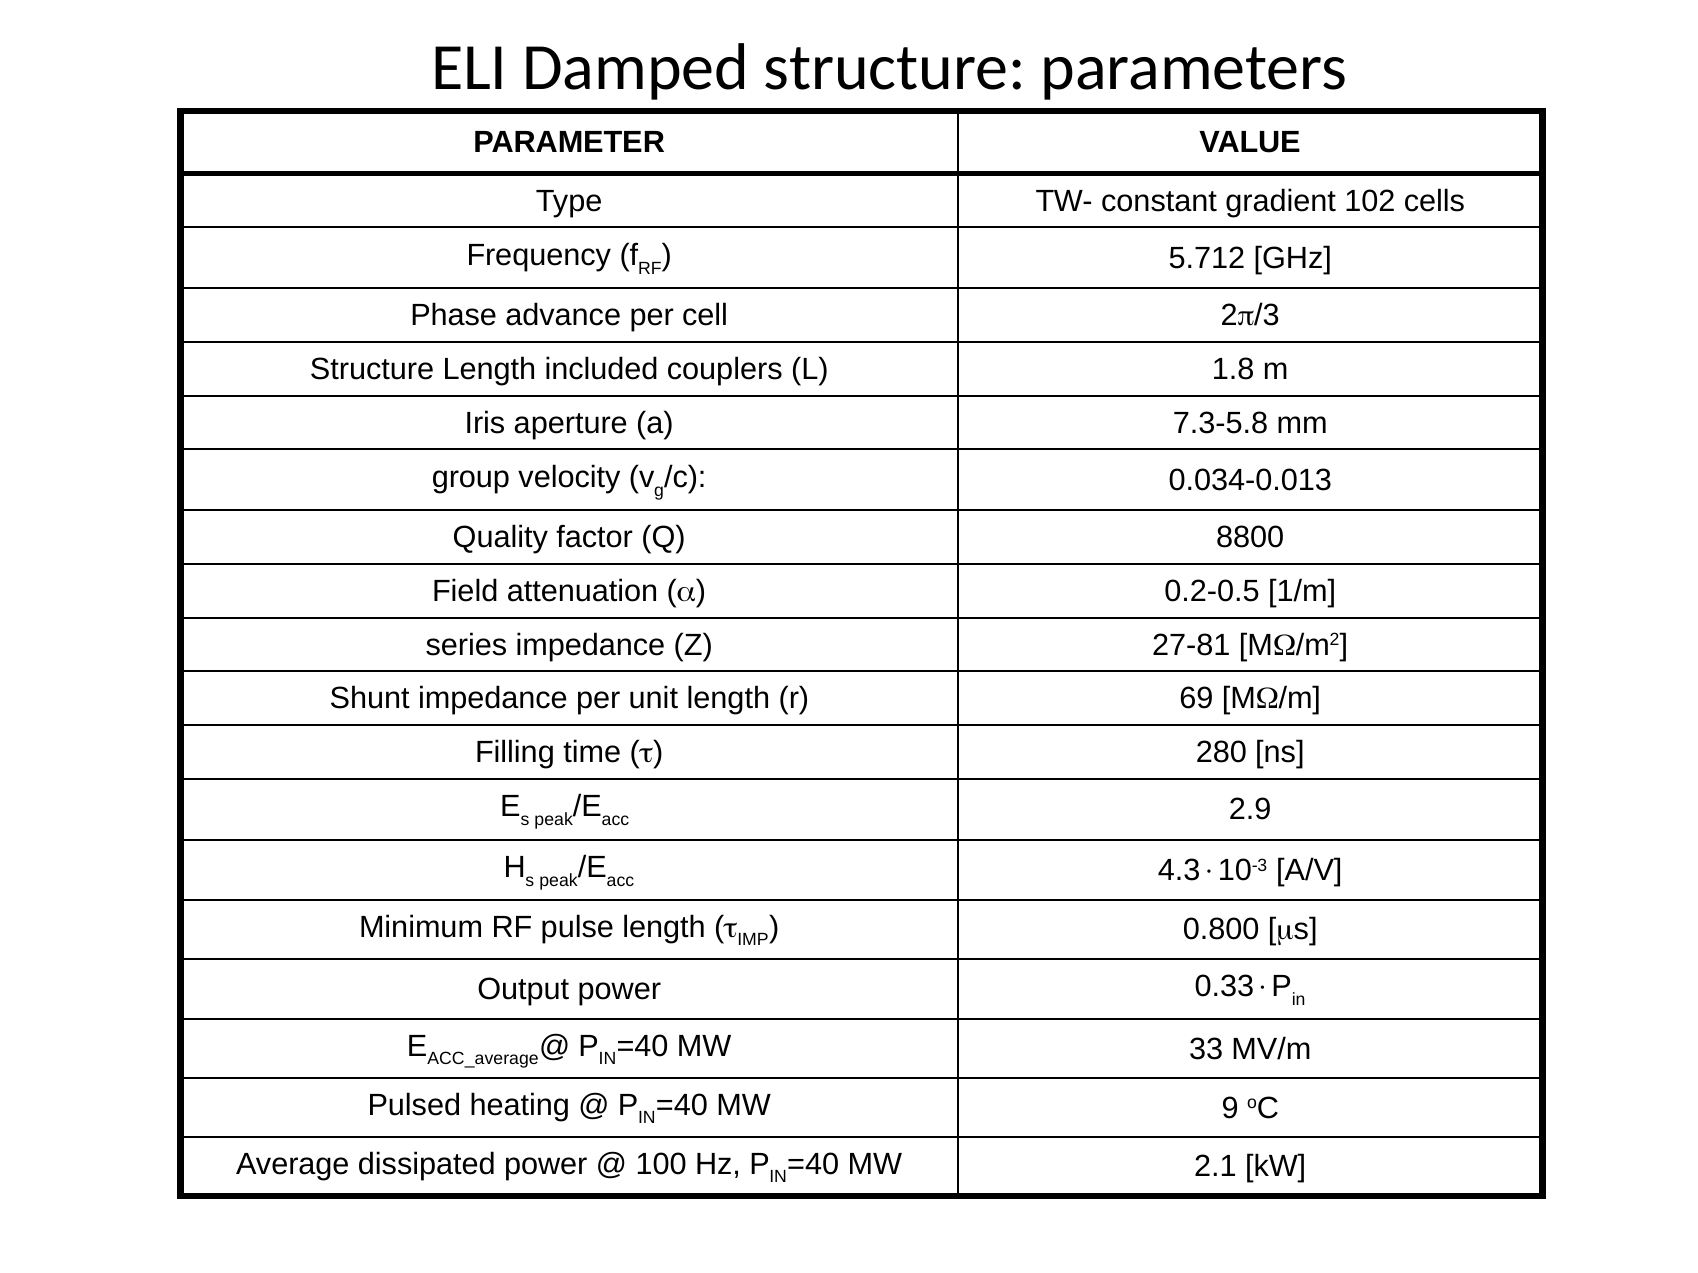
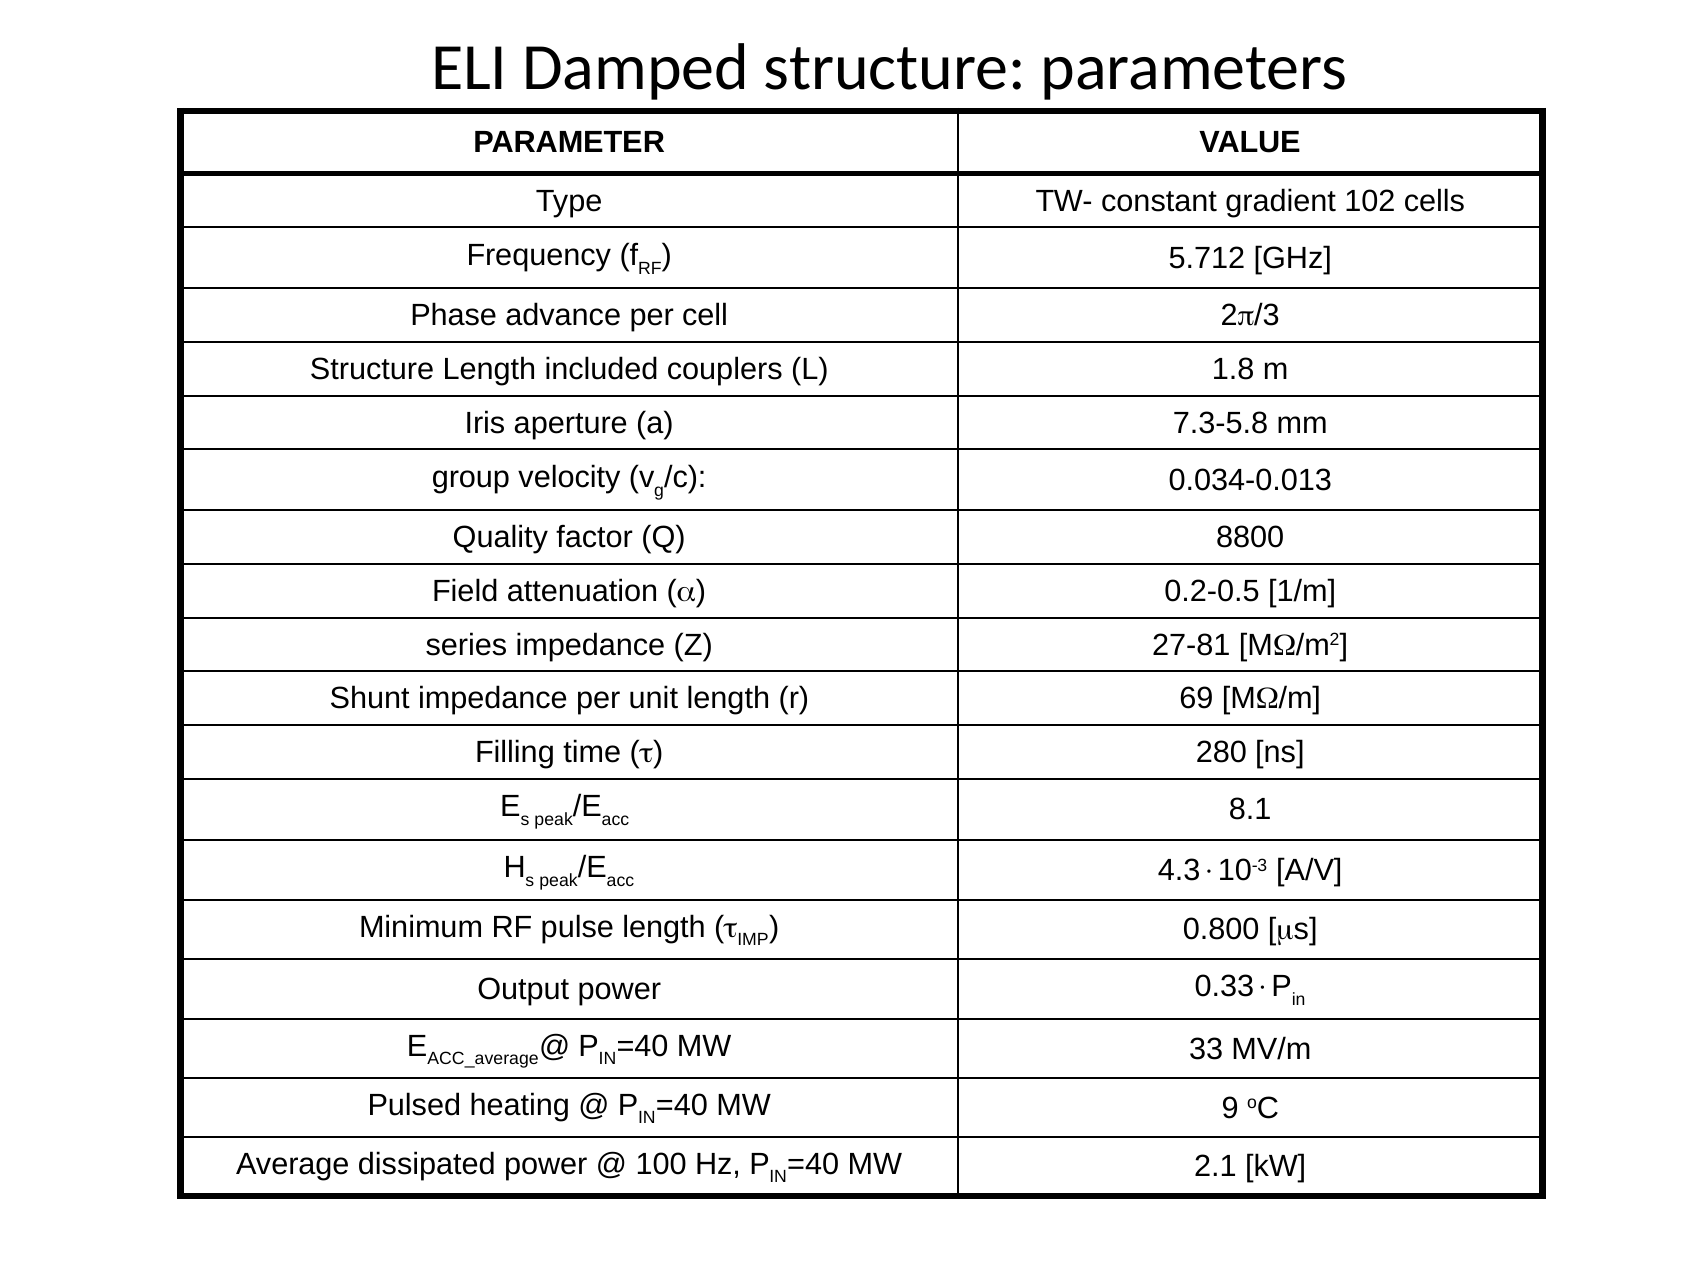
2.9: 2.9 -> 8.1
